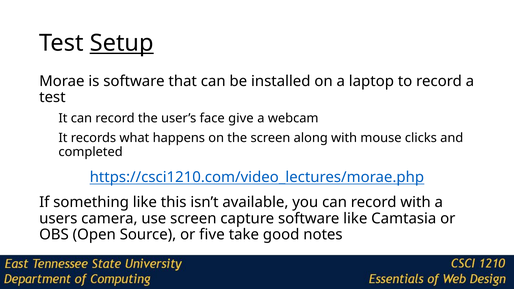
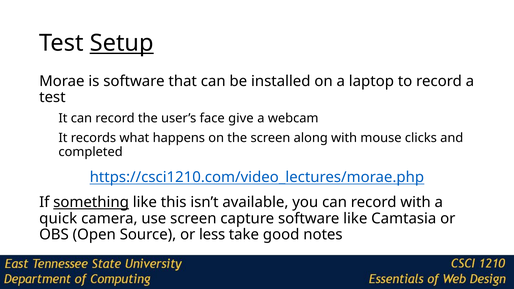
something underline: none -> present
users: users -> quick
five: five -> less
